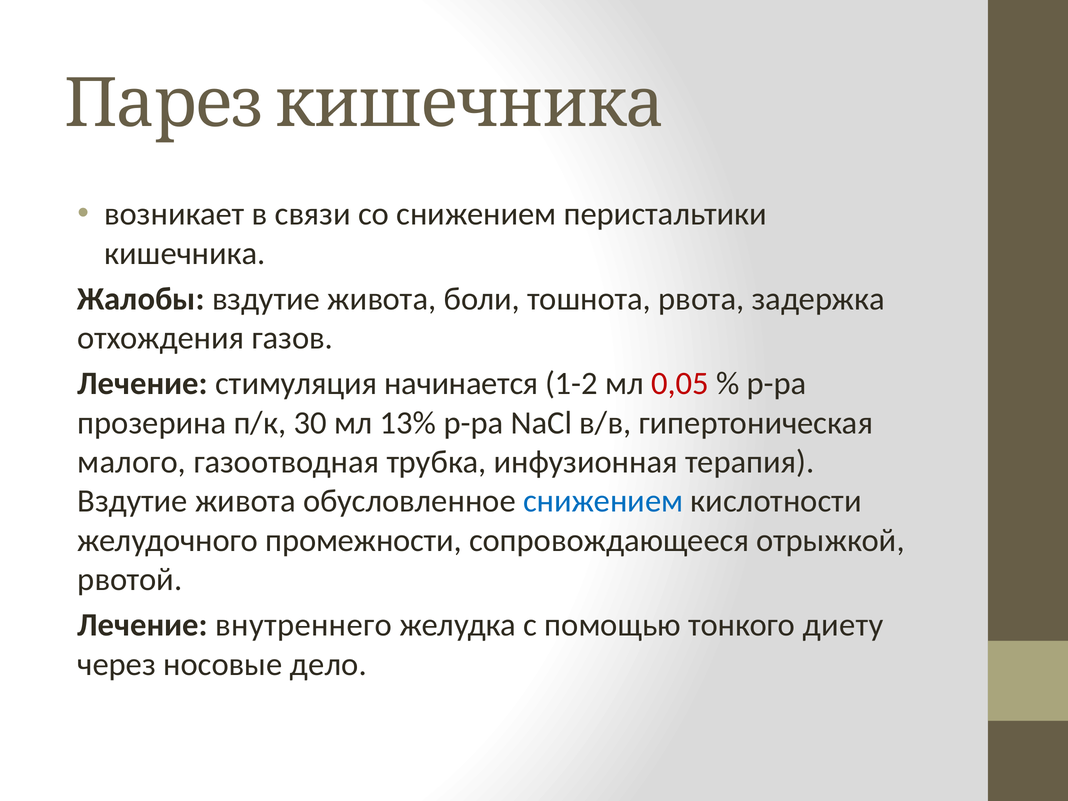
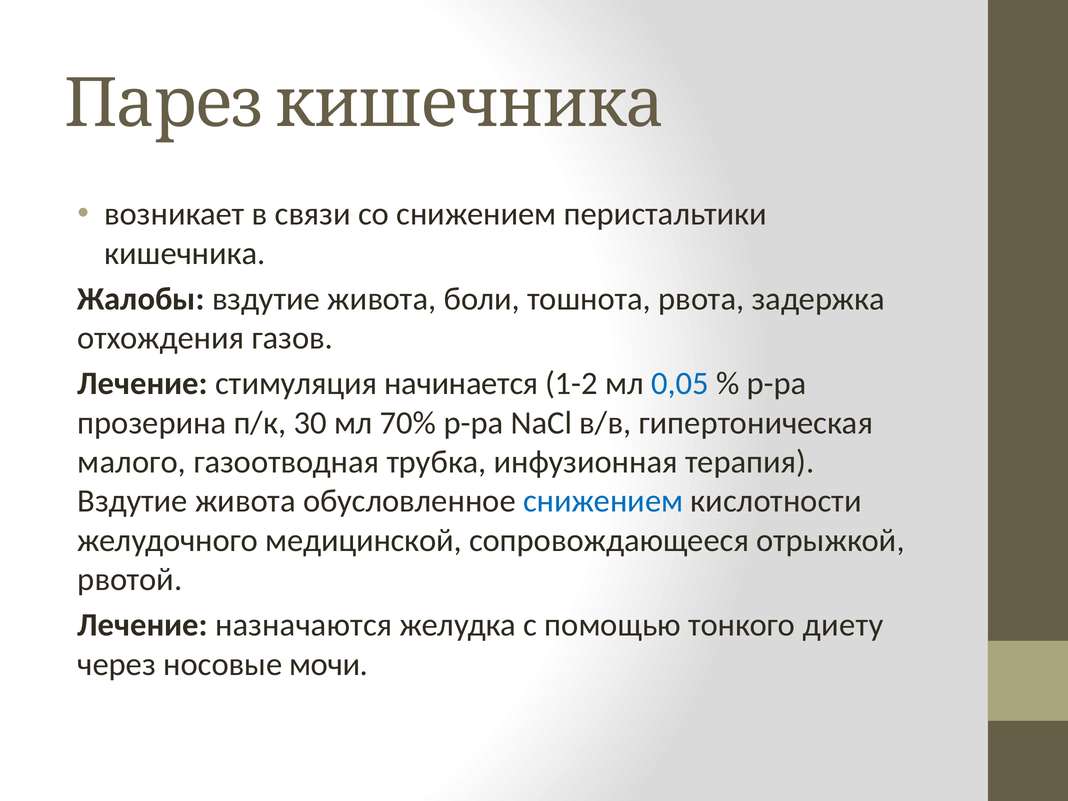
0,05 colour: red -> blue
13%: 13% -> 70%
промежности: промежности -> медицинской
внутреннего: внутреннего -> назначаются
дело: дело -> мочи
